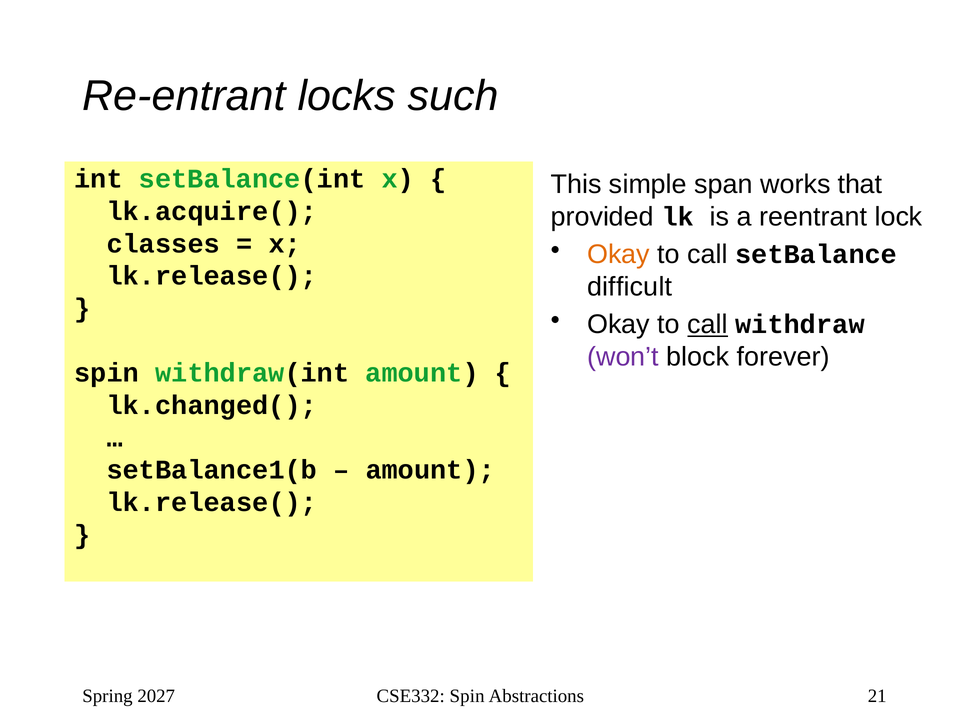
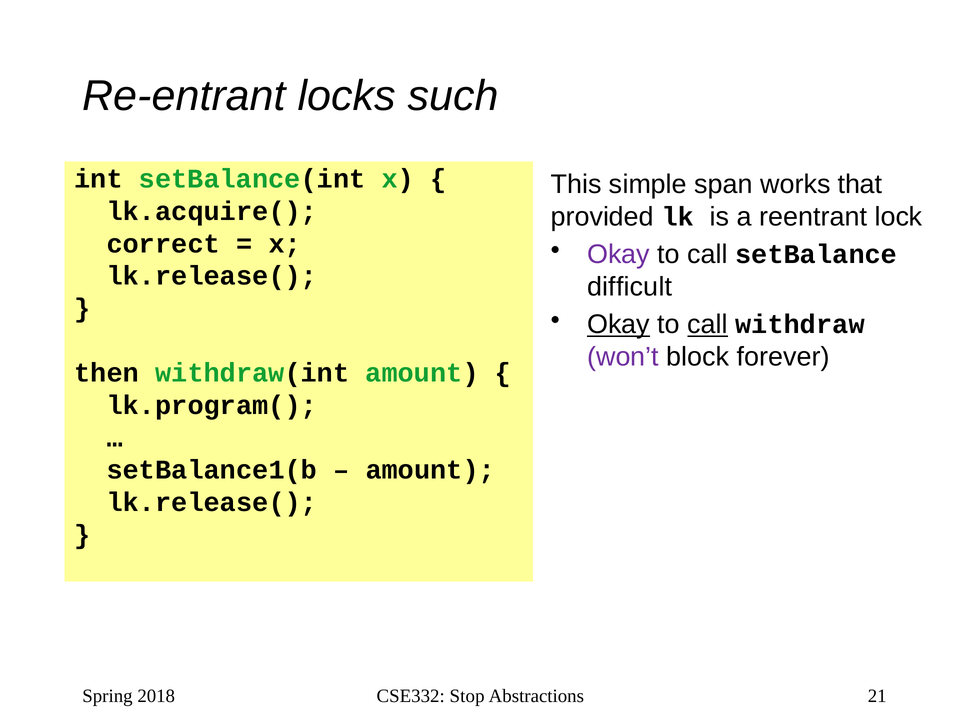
classes: classes -> correct
Okay at (619, 254) colour: orange -> purple
Okay at (619, 324) underline: none -> present
spin at (107, 373): spin -> then
lk.changed(: lk.changed( -> lk.program(
2027: 2027 -> 2018
CSE332 Spin: Spin -> Stop
